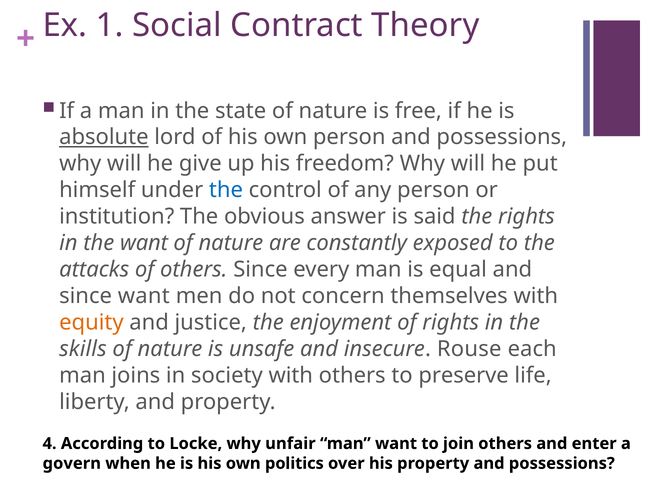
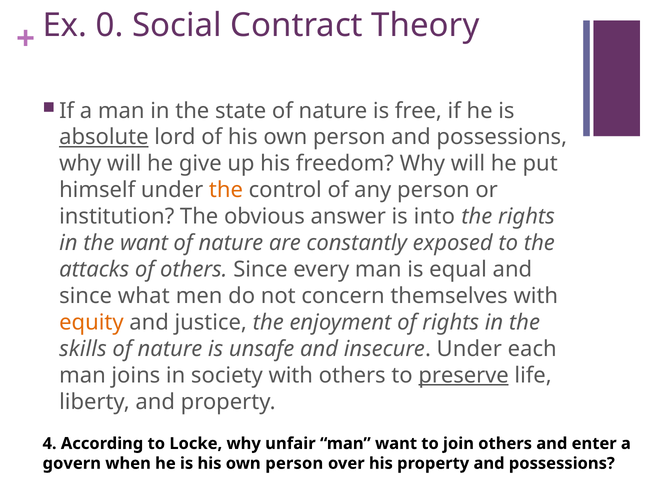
1: 1 -> 0
the at (226, 190) colour: blue -> orange
said: said -> into
since want: want -> what
insecure Rouse: Rouse -> Under
preserve underline: none -> present
is his own politics: politics -> person
